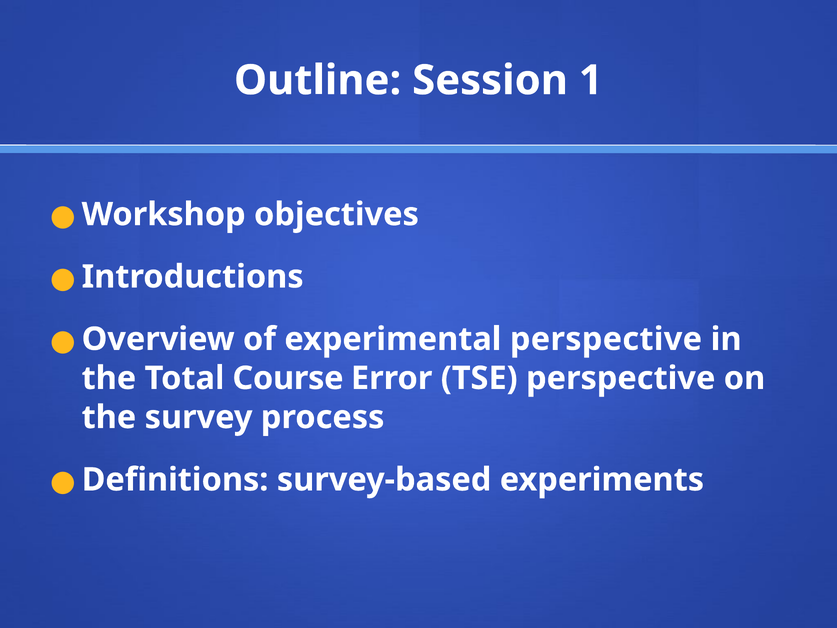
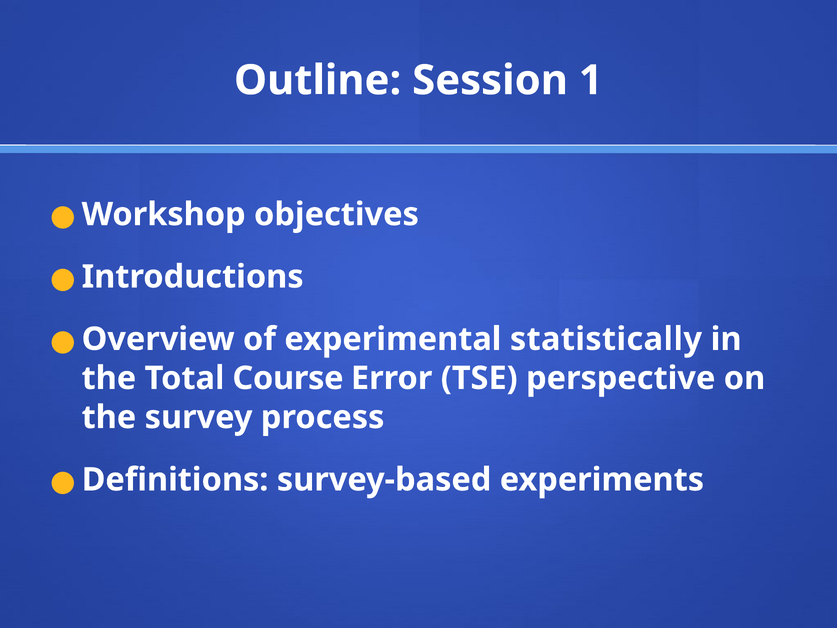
experimental perspective: perspective -> statistically
